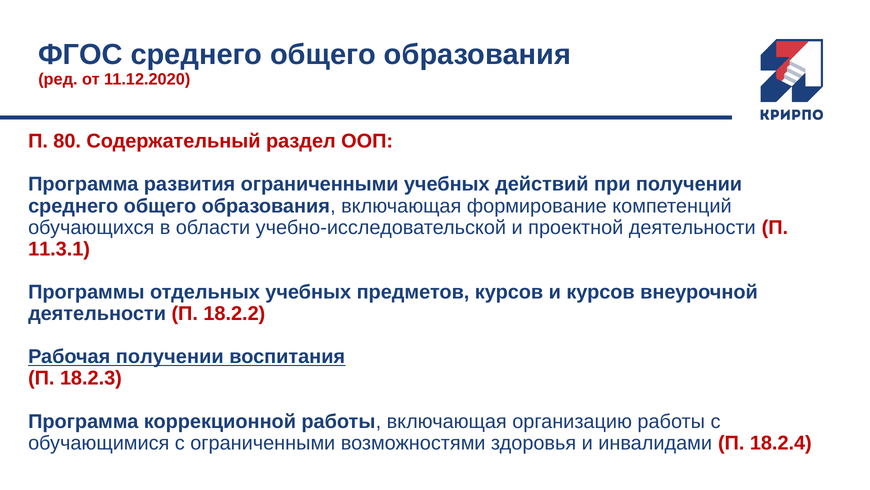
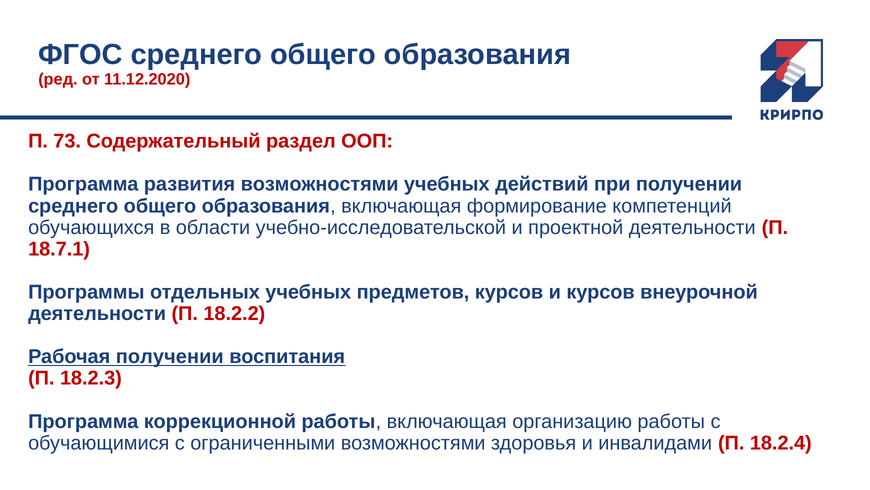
80: 80 -> 73
развития ограниченными: ограниченными -> возможностями
11.3.1: 11.3.1 -> 18.7.1
